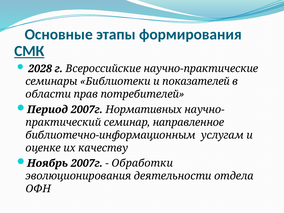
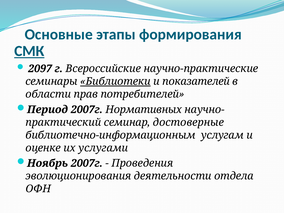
2028: 2028 -> 2097
Библиотеки underline: none -> present
направленное: направленное -> достоверные
качеству: качеству -> услугами
Обработки: Обработки -> Проведения
